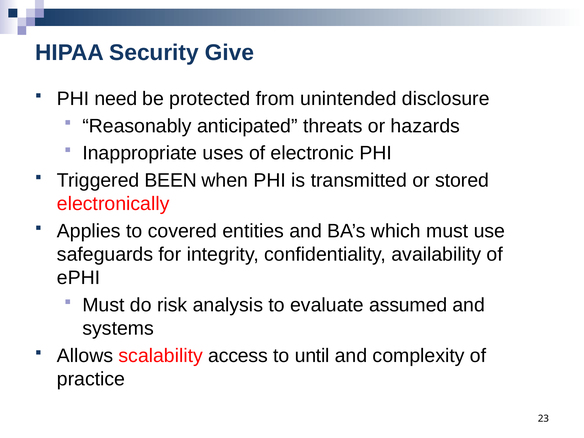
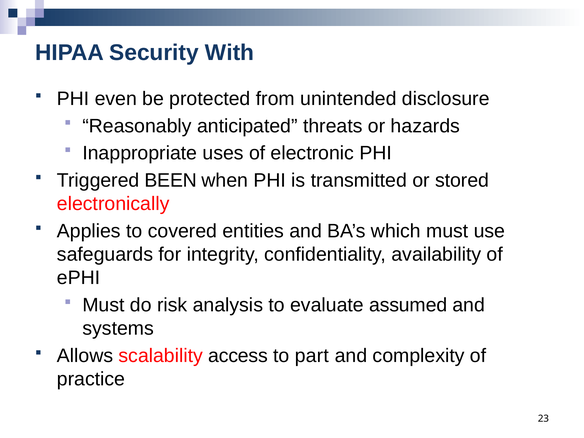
Give: Give -> With
need: need -> even
until: until -> part
